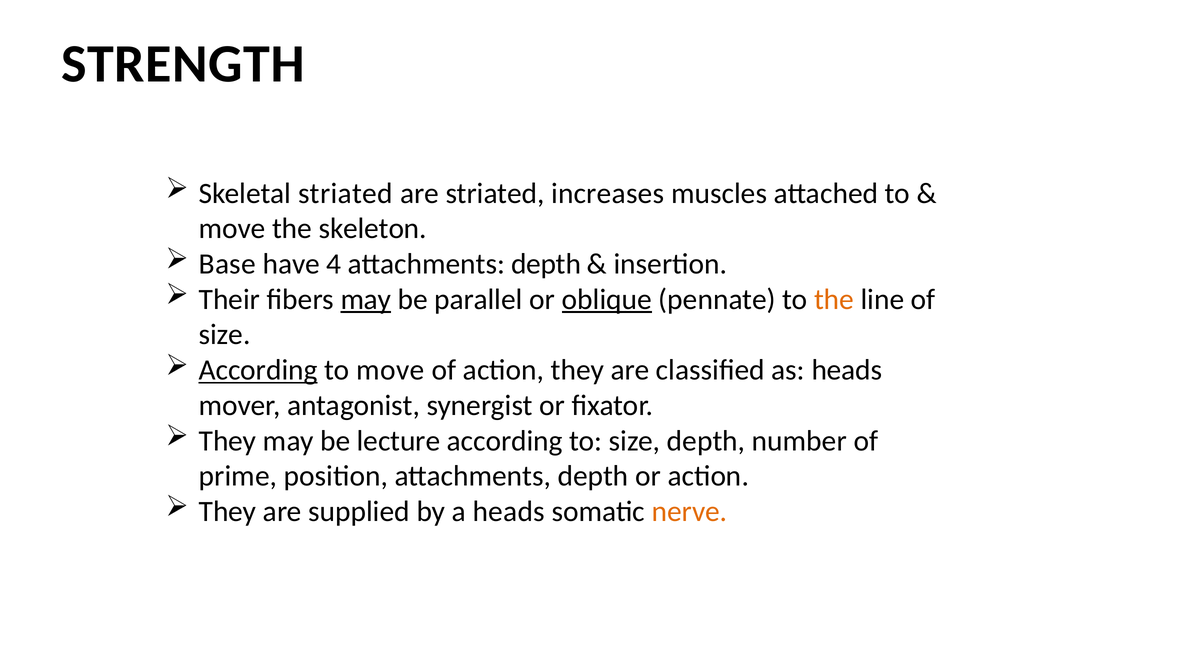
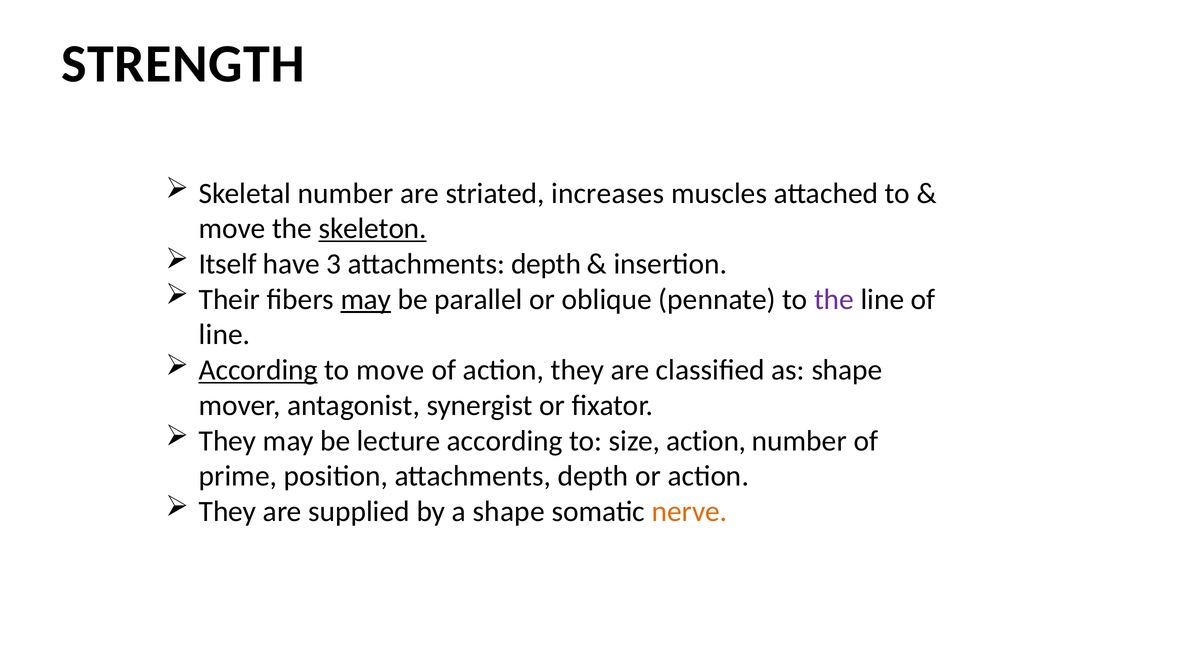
Skeletal striated: striated -> number
skeleton underline: none -> present
Base: Base -> Itself
4: 4 -> 3
oblique underline: present -> none
the at (834, 299) colour: orange -> purple
size at (225, 335): size -> line
as heads: heads -> shape
size depth: depth -> action
a heads: heads -> shape
